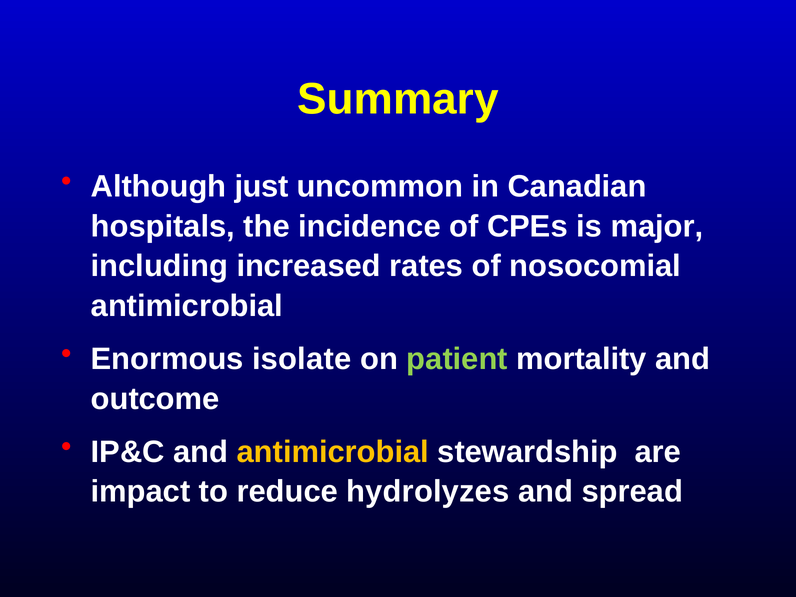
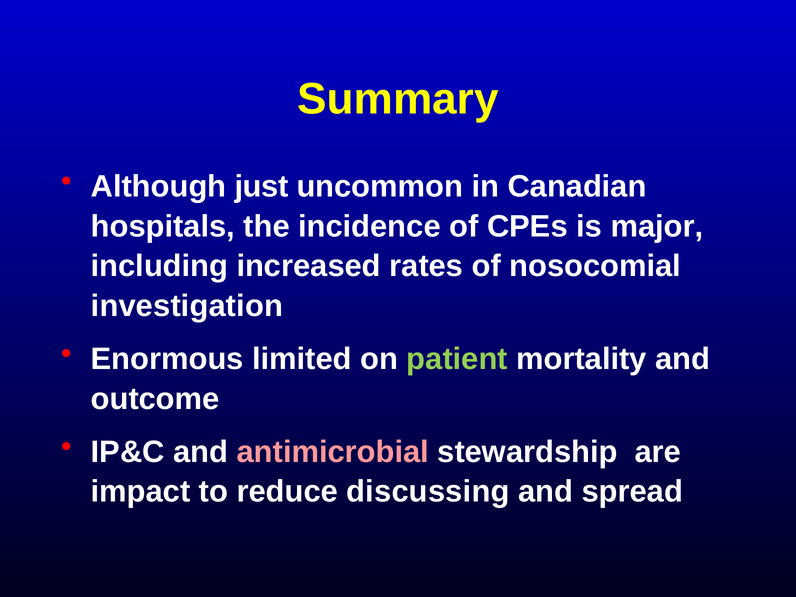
antimicrobial at (187, 306): antimicrobial -> investigation
isolate: isolate -> limited
antimicrobial at (333, 452) colour: yellow -> pink
hydrolyzes: hydrolyzes -> discussing
